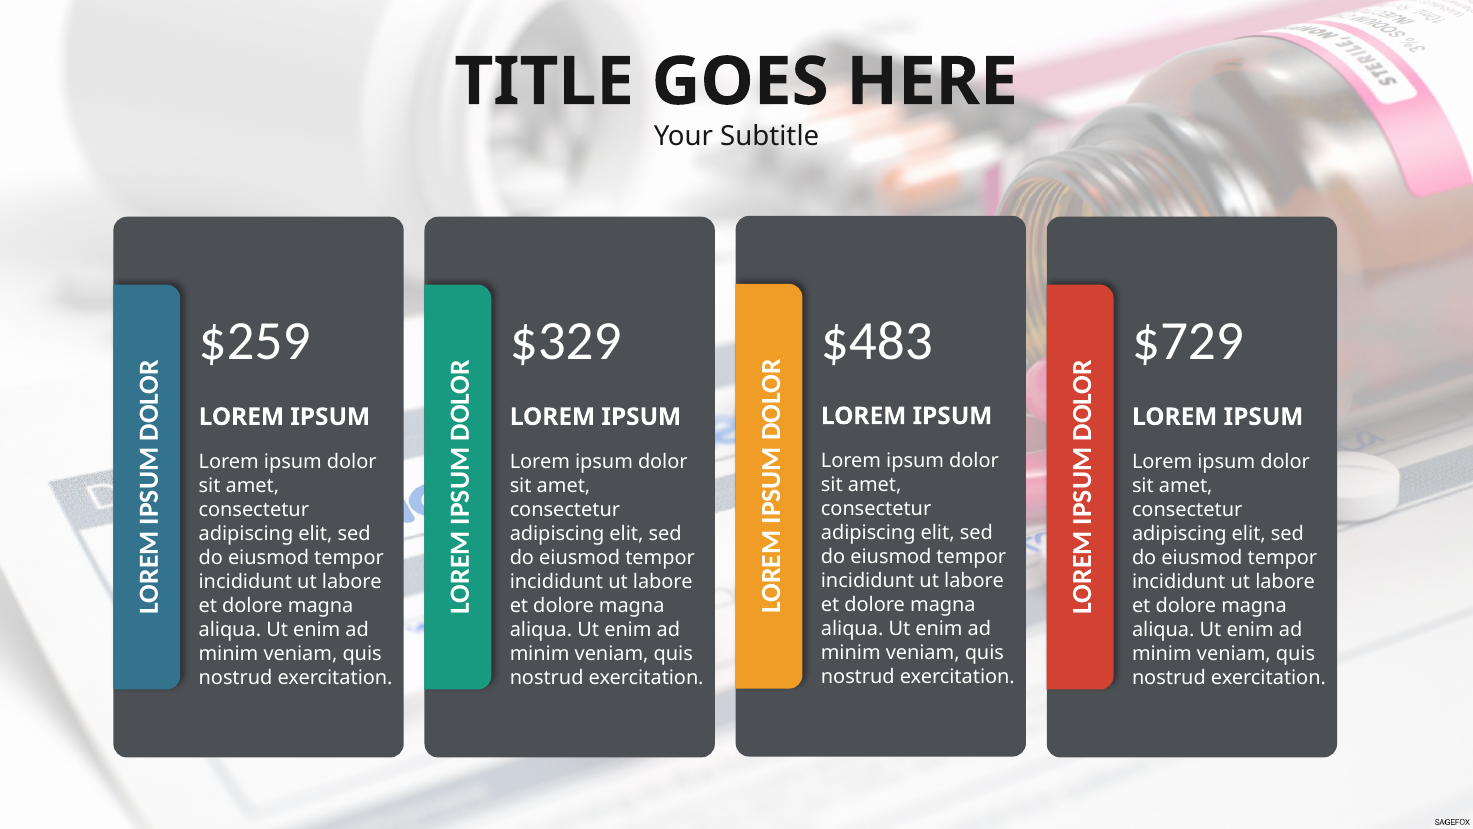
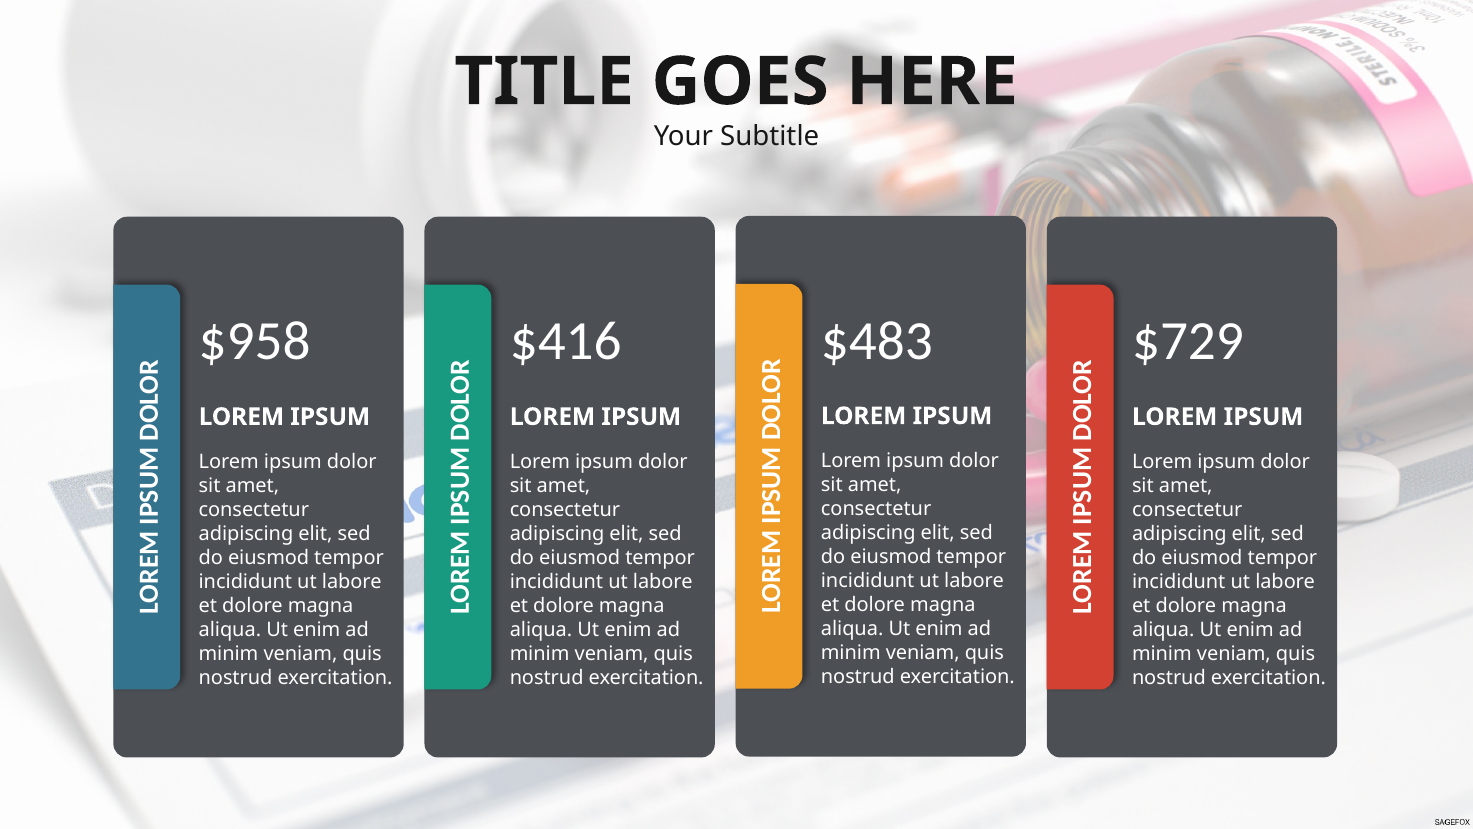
$259: $259 -> $958
$329: $329 -> $416
